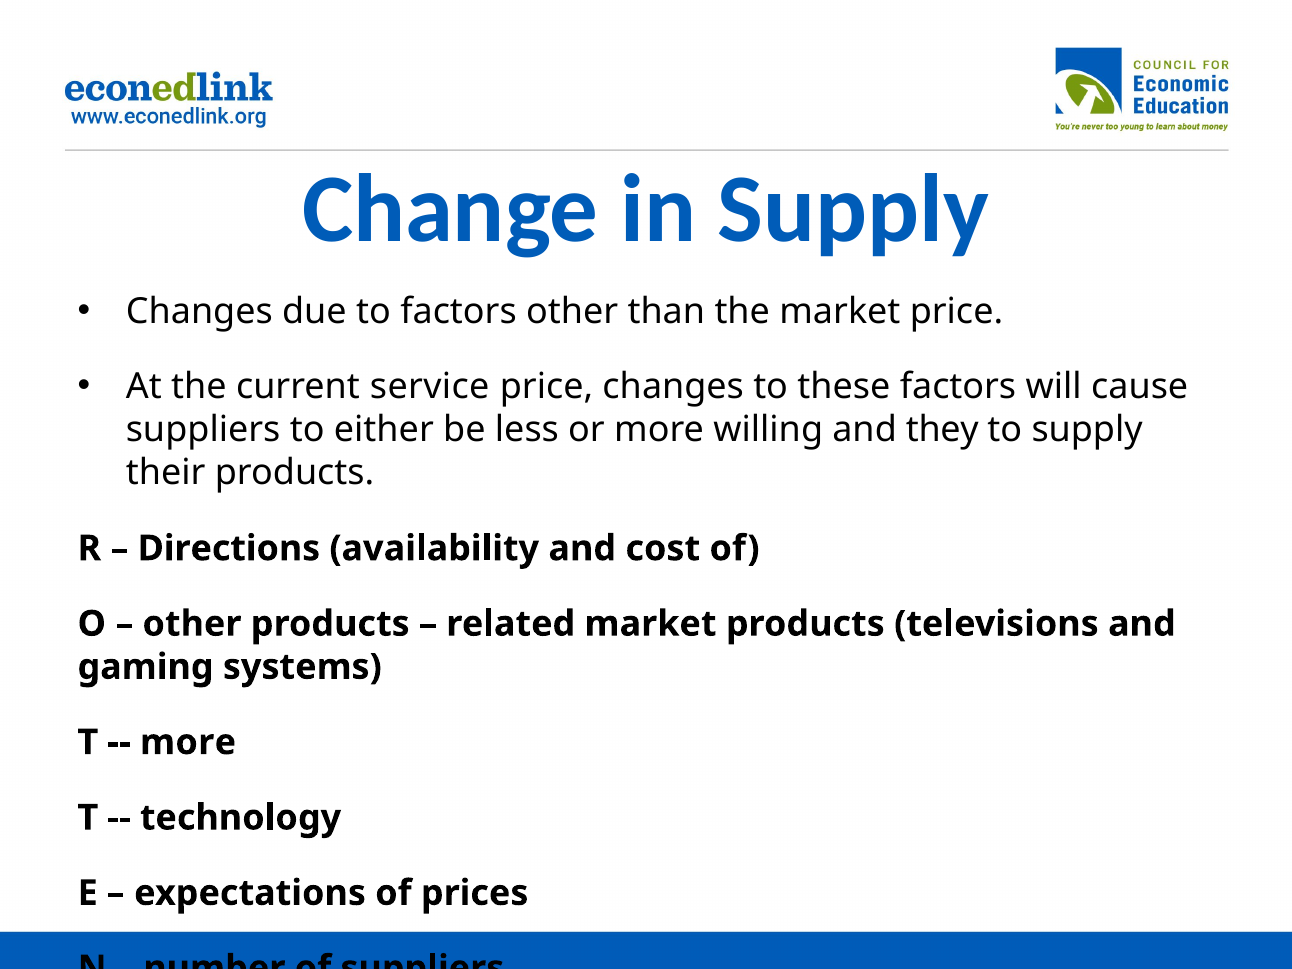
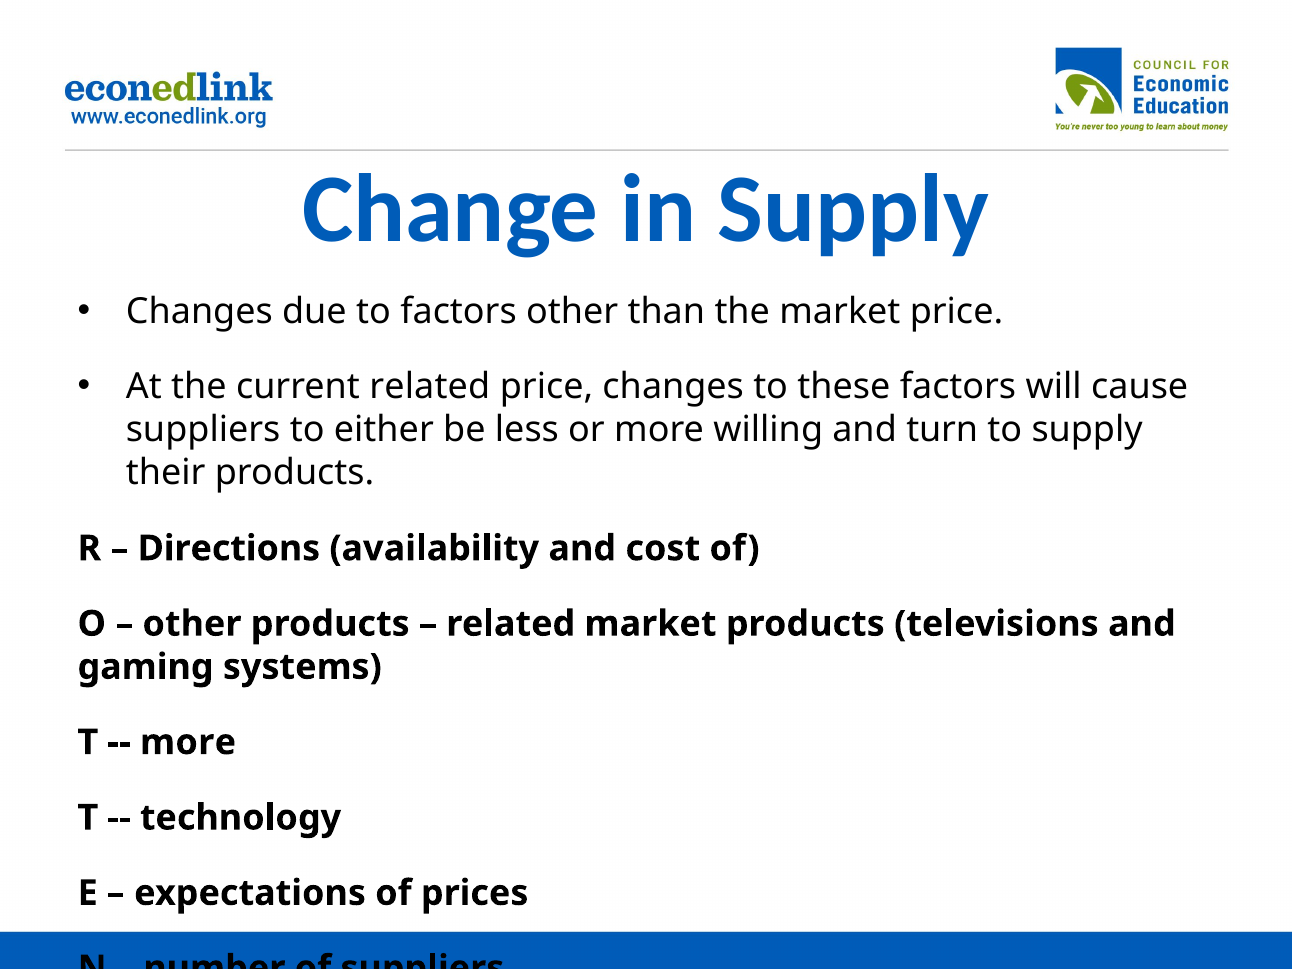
current service: service -> related
they: they -> turn
